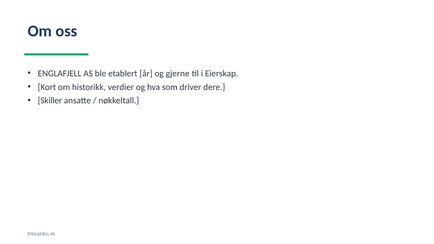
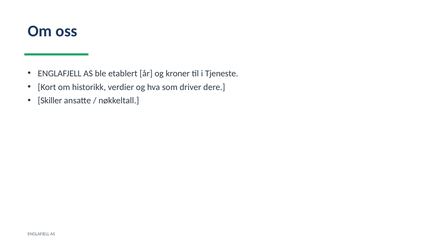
gjerne: gjerne -> kroner
Eierskap: Eierskap -> Tjeneste
